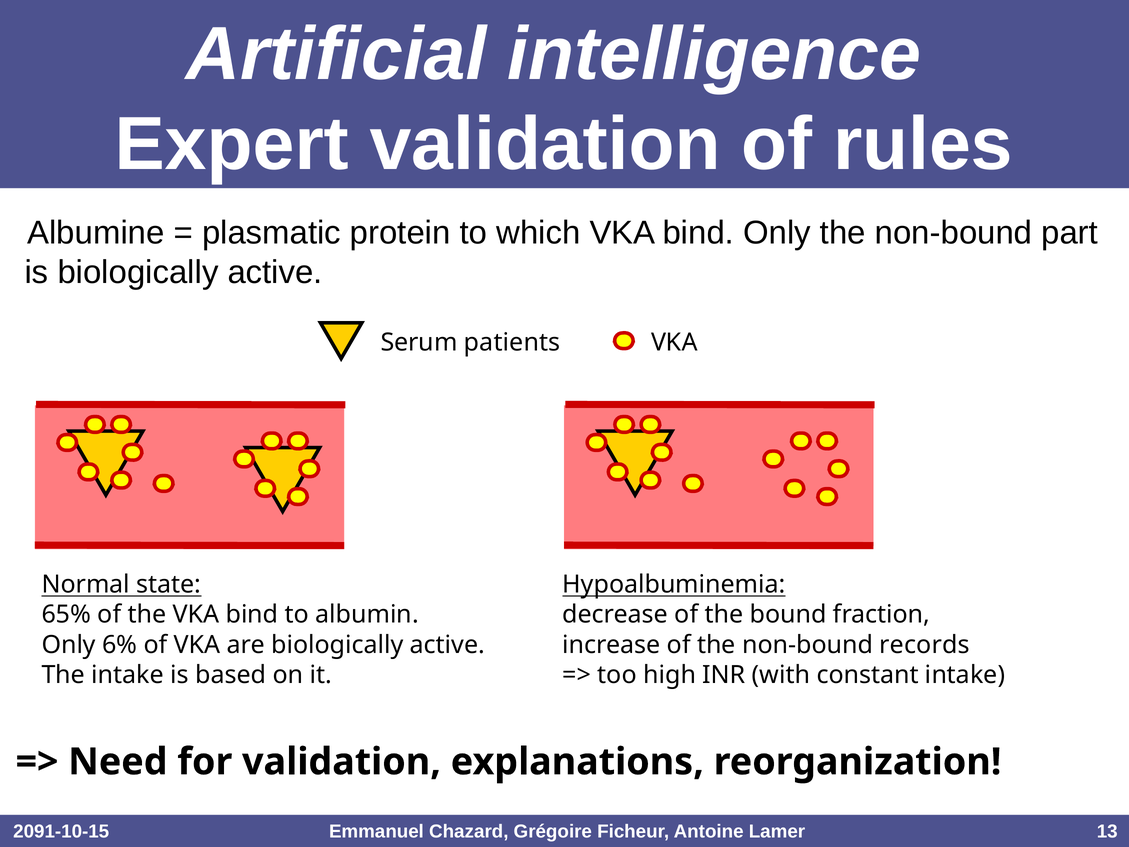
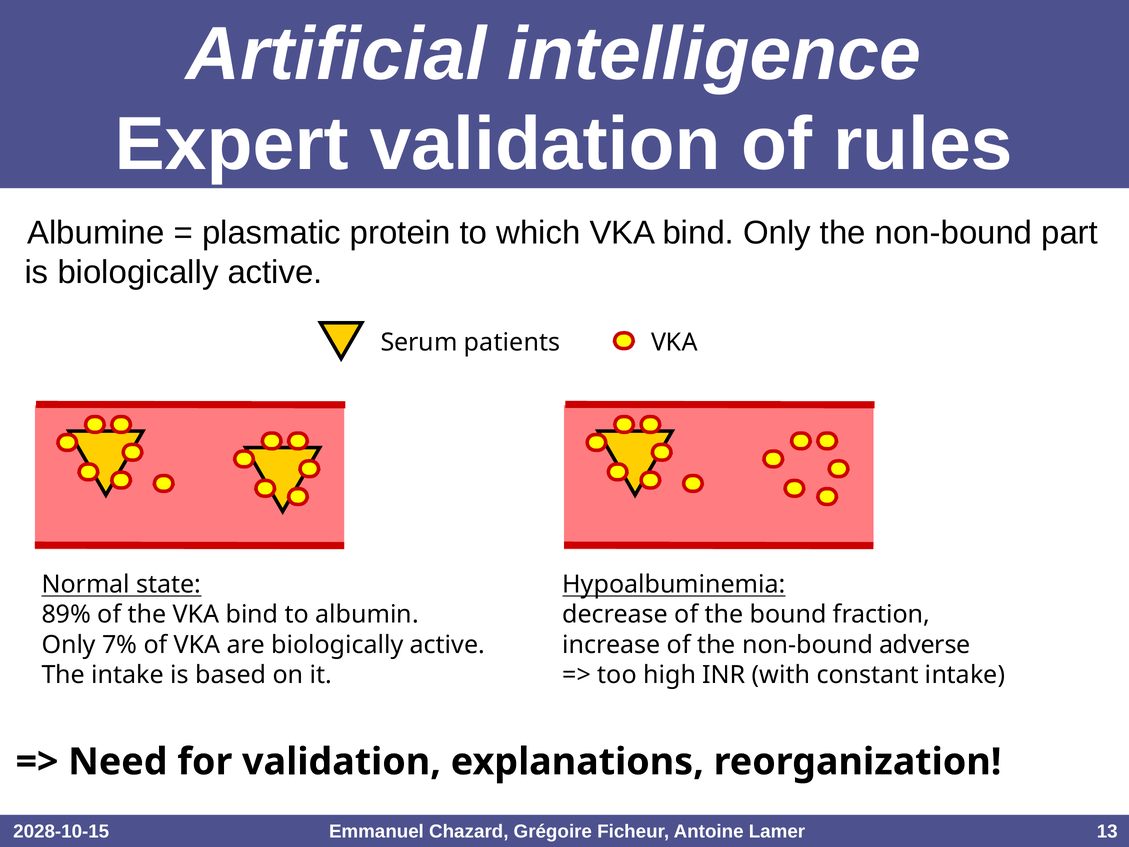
65%: 65% -> 89%
6%: 6% -> 7%
records: records -> adverse
2091-10-15: 2091-10-15 -> 2028-10-15
